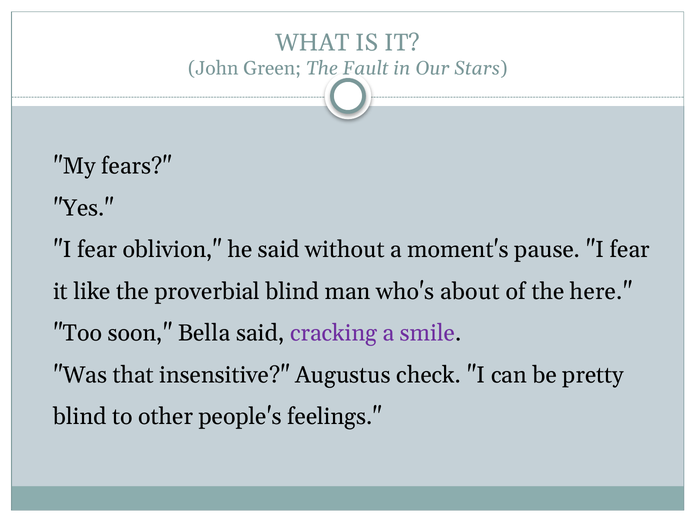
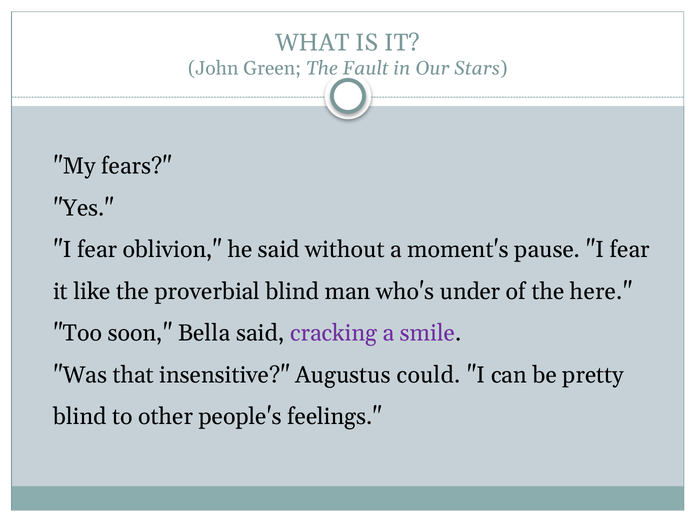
about: about -> under
check: check -> could
